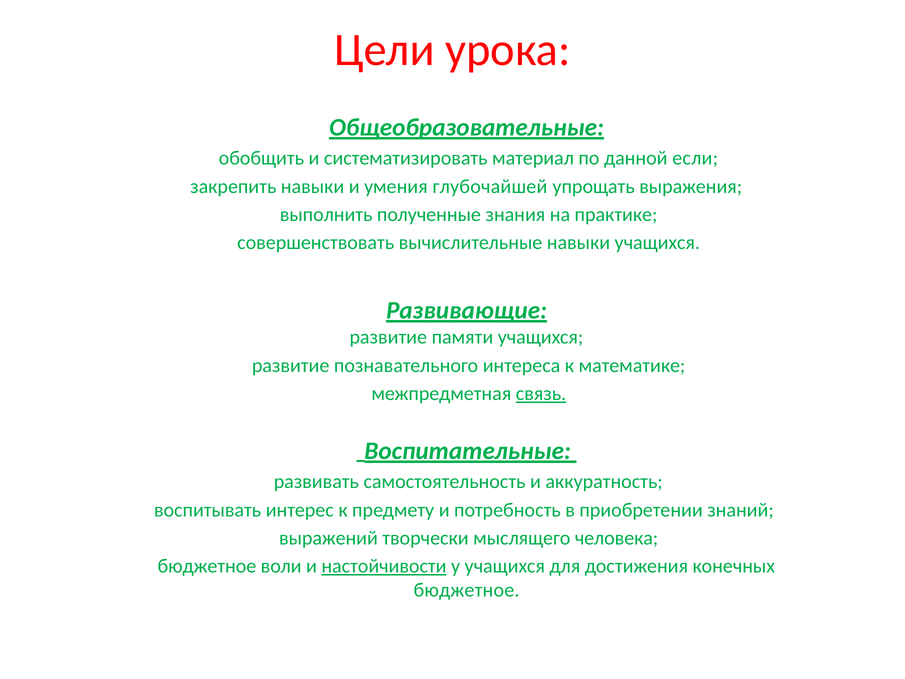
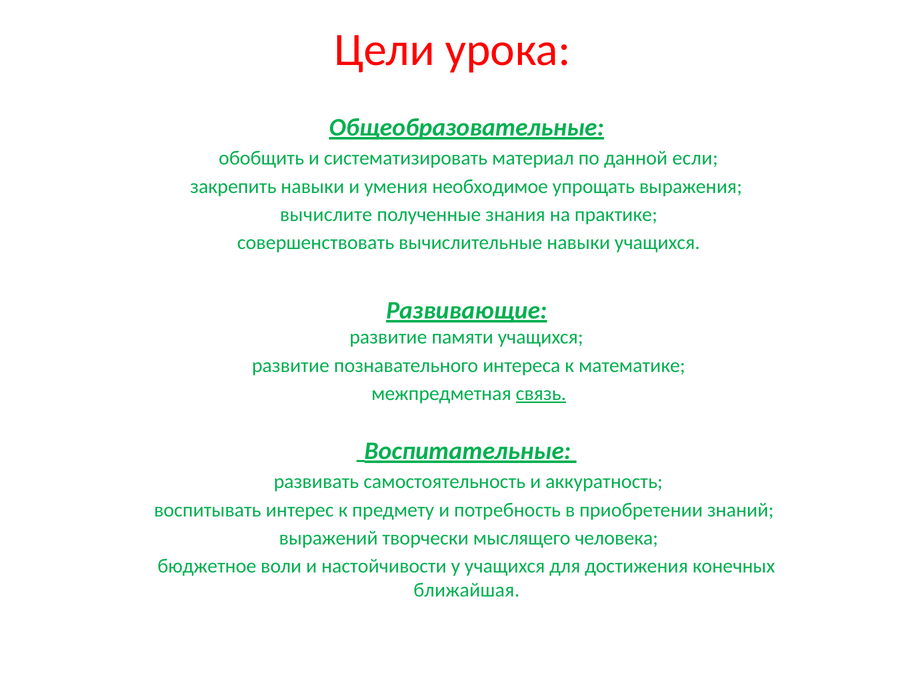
глубочайшей: глубочайшей -> необходимое
выполнить: выполнить -> вычислите
настойчивости underline: present -> none
бюджетное at (467, 590): бюджетное -> ближайшая
